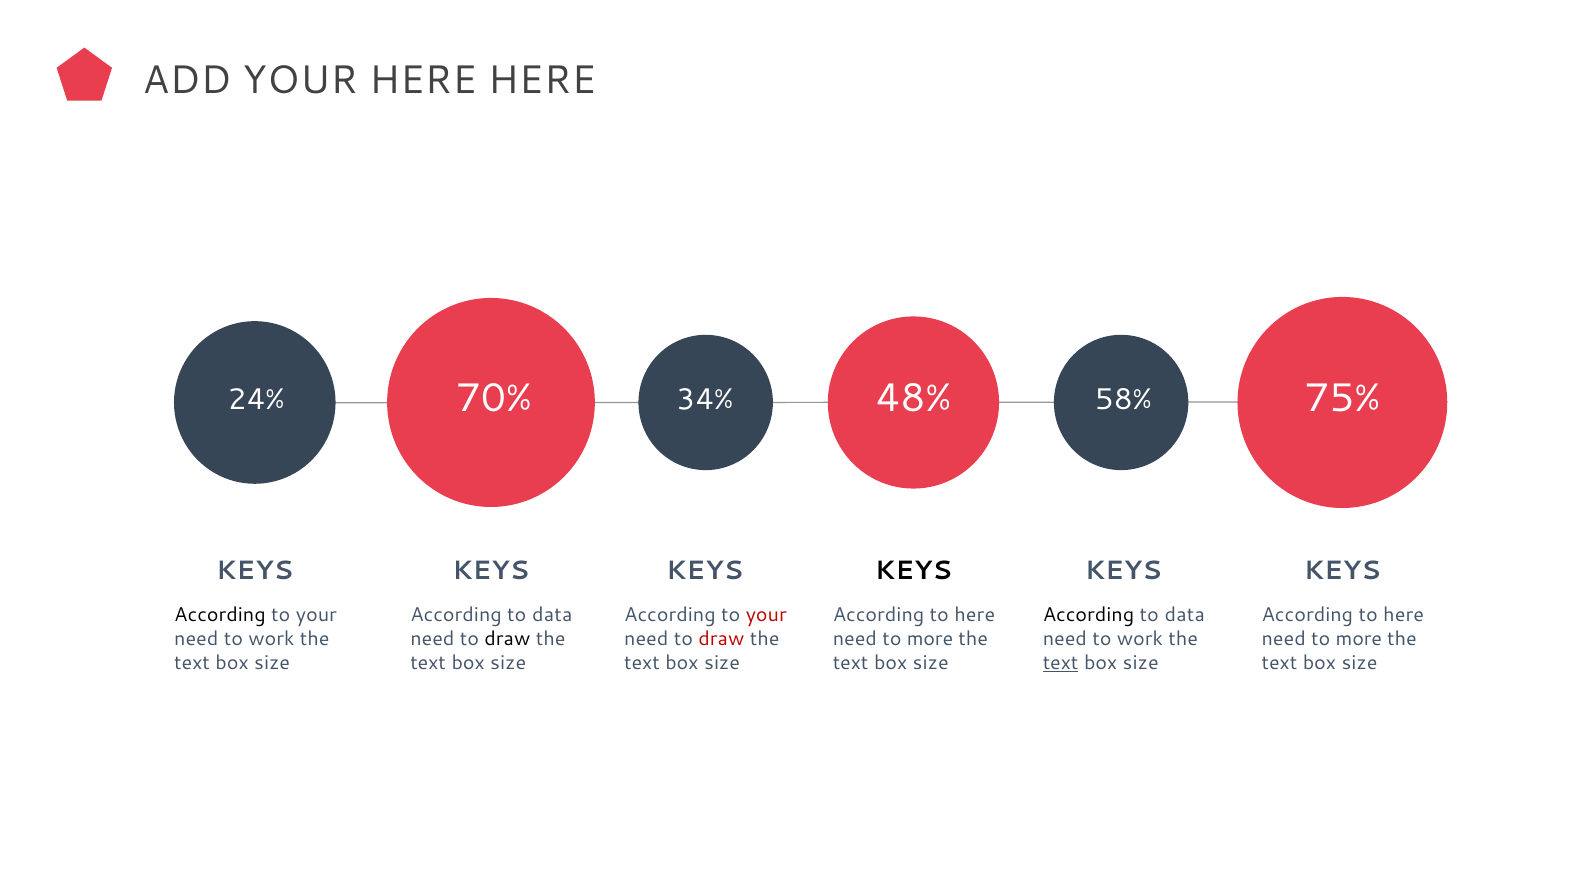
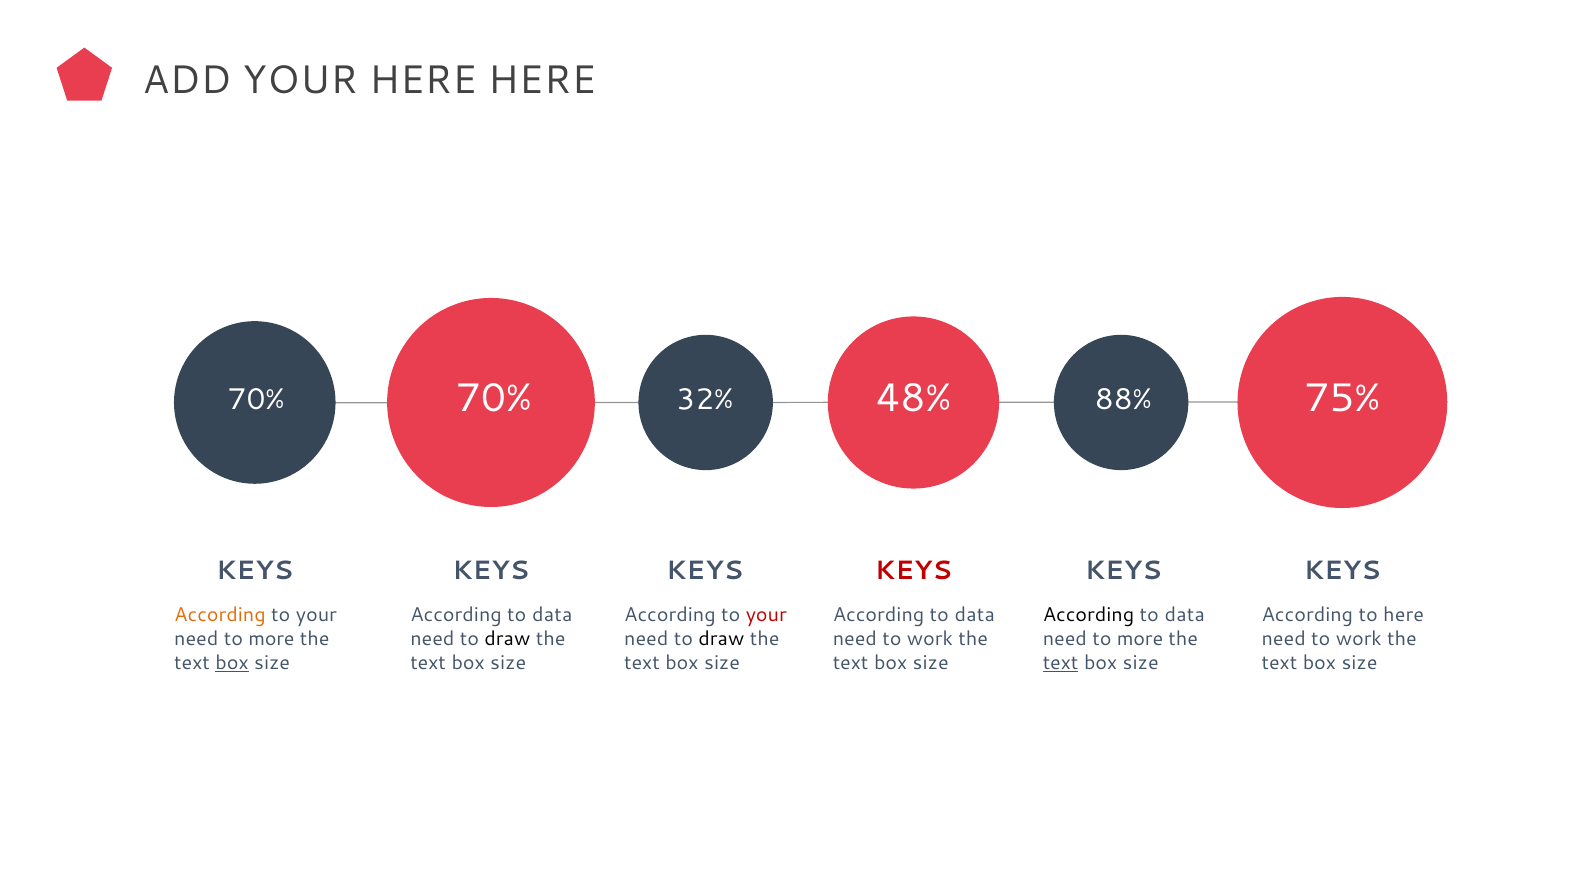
24% at (256, 399): 24% -> 70%
34%: 34% -> 32%
58%: 58% -> 88%
KEYS at (913, 571) colour: black -> red
According at (220, 615) colour: black -> orange
here at (975, 615): here -> data
work at (271, 639): work -> more
draw at (721, 639) colour: red -> black
more at (930, 639): more -> work
work at (1140, 639): work -> more
more at (1359, 639): more -> work
box at (232, 663) underline: none -> present
